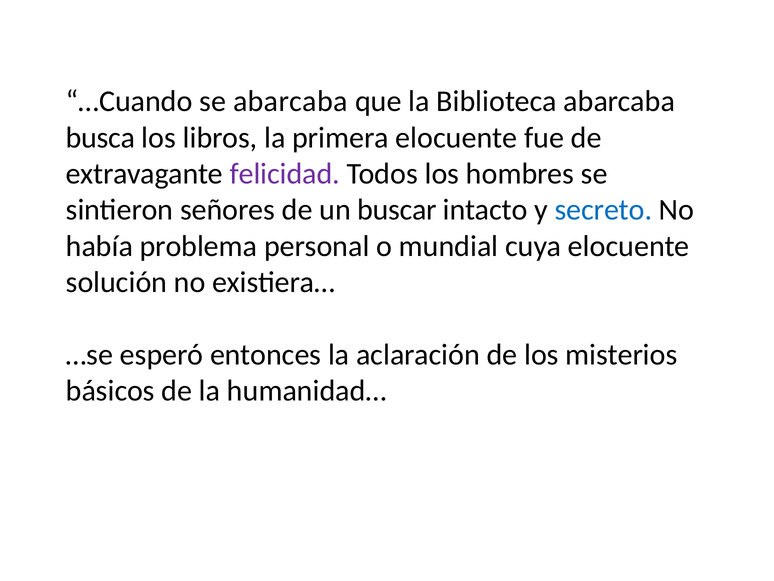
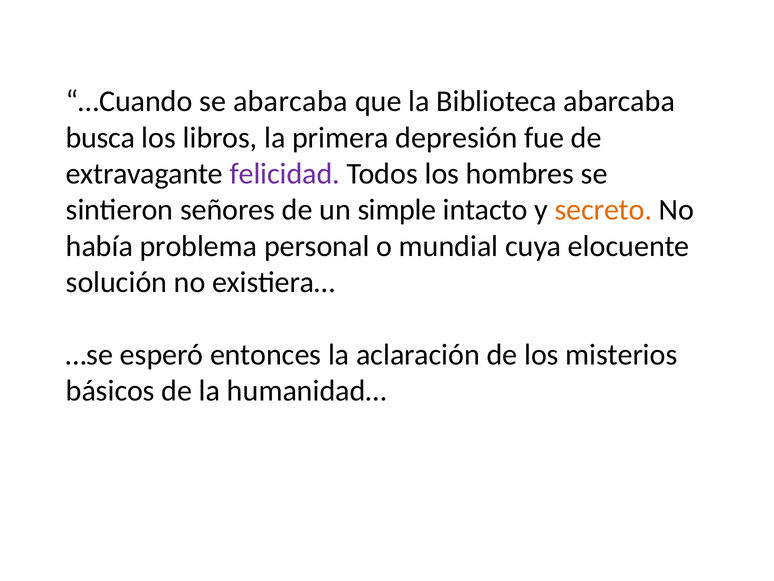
primera elocuente: elocuente -> depresión
buscar: buscar -> simple
secreto colour: blue -> orange
